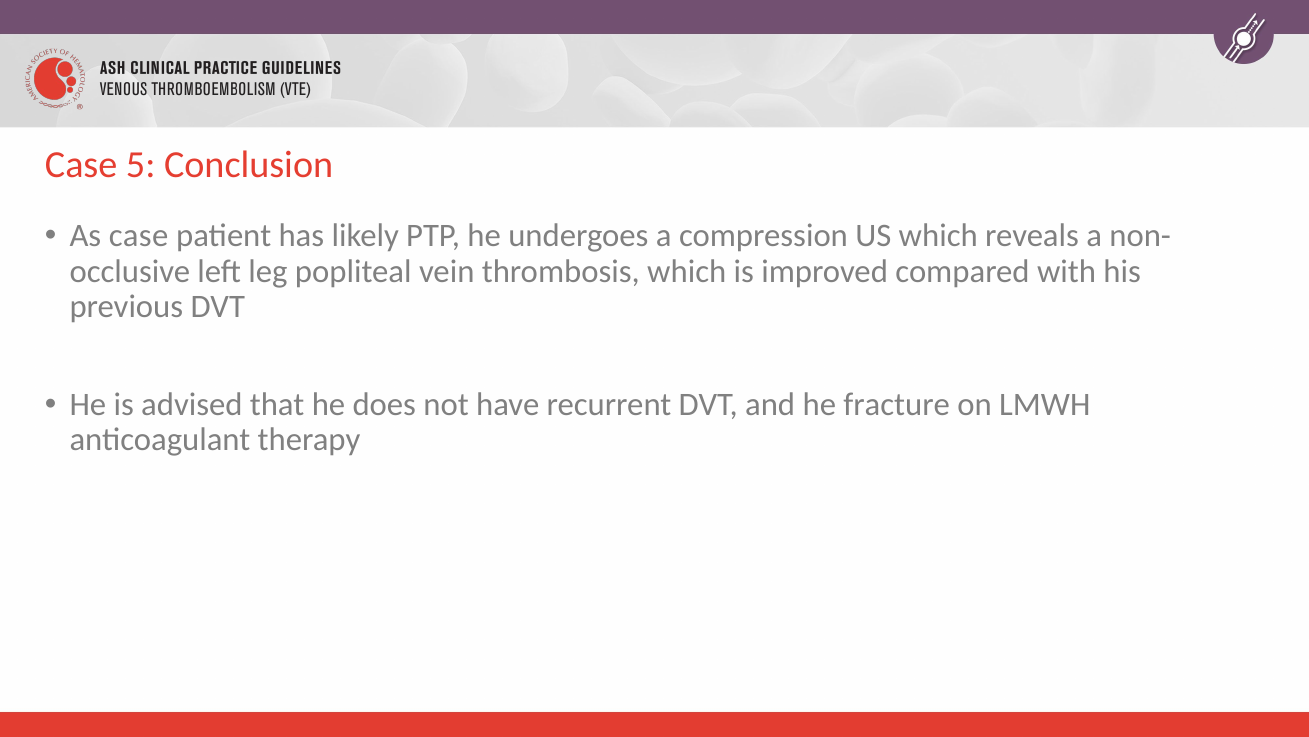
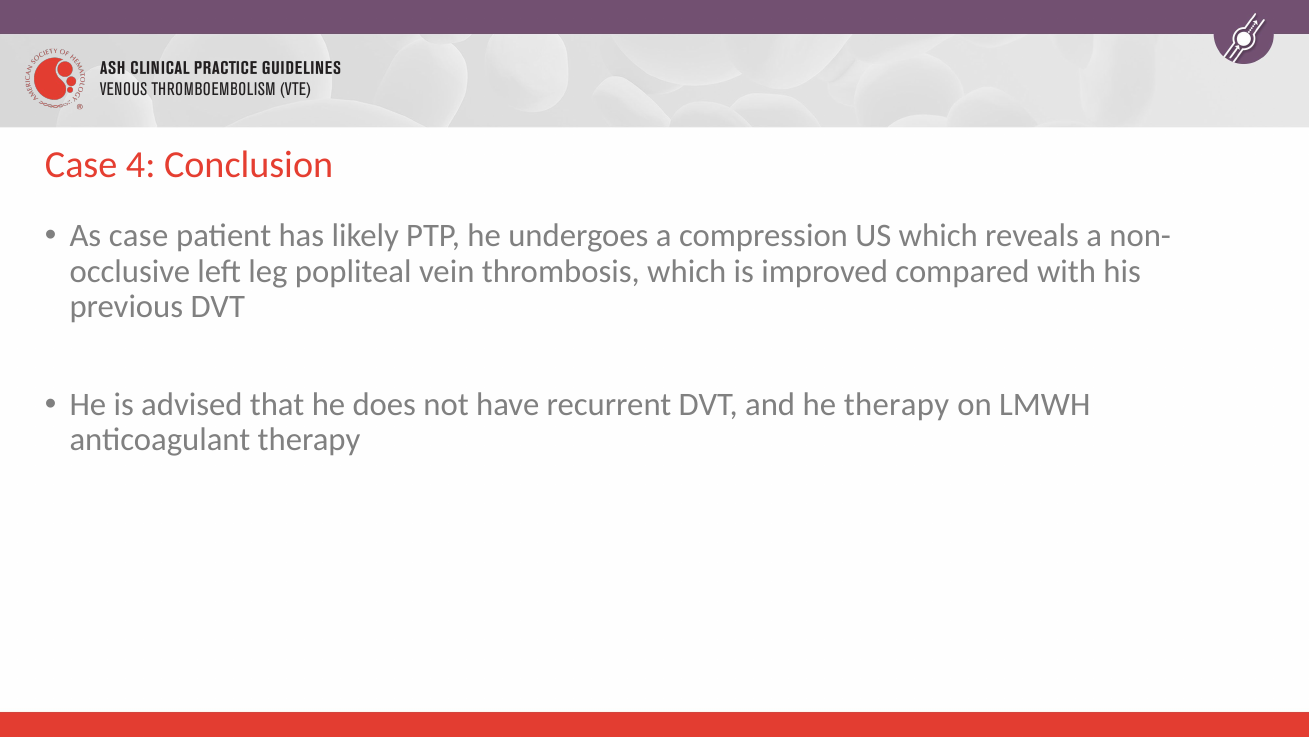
5: 5 -> 4
he fracture: fracture -> therapy
